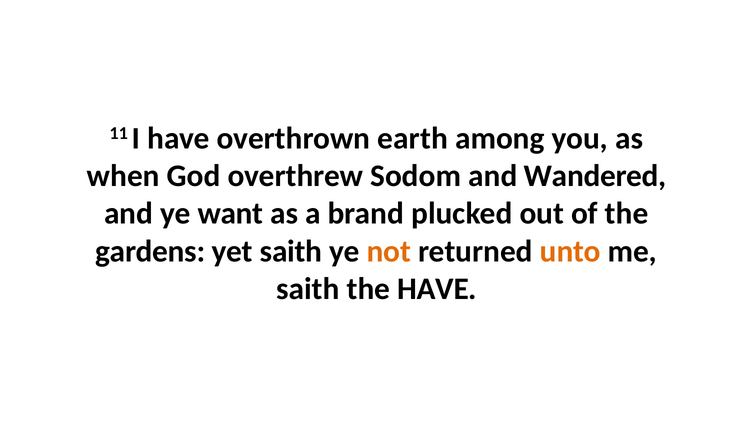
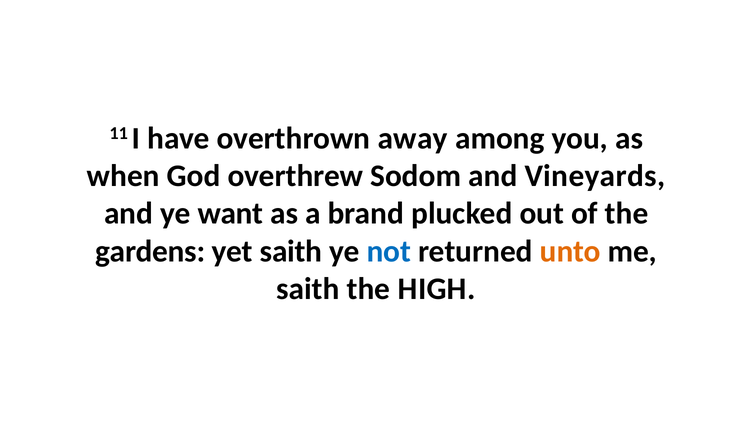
earth: earth -> away
Wandered: Wandered -> Vineyards
not colour: orange -> blue
the HAVE: HAVE -> HIGH
